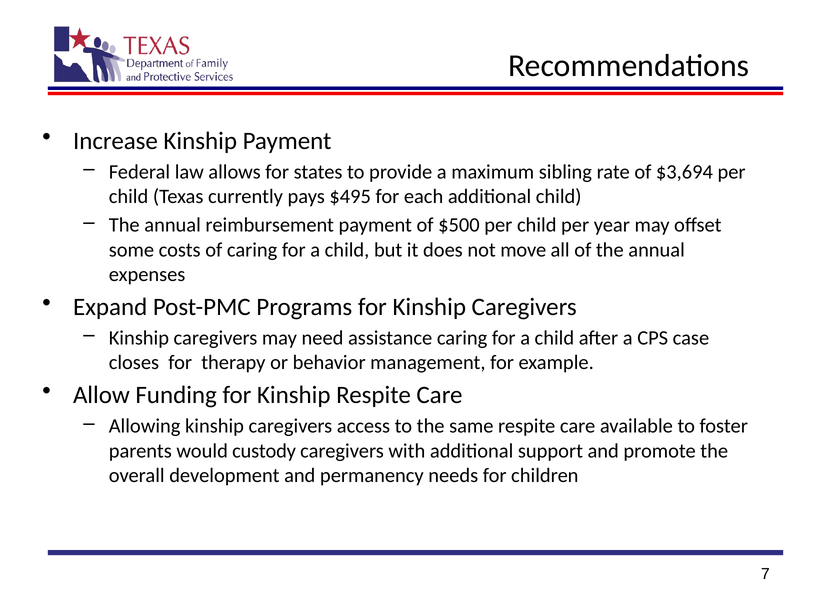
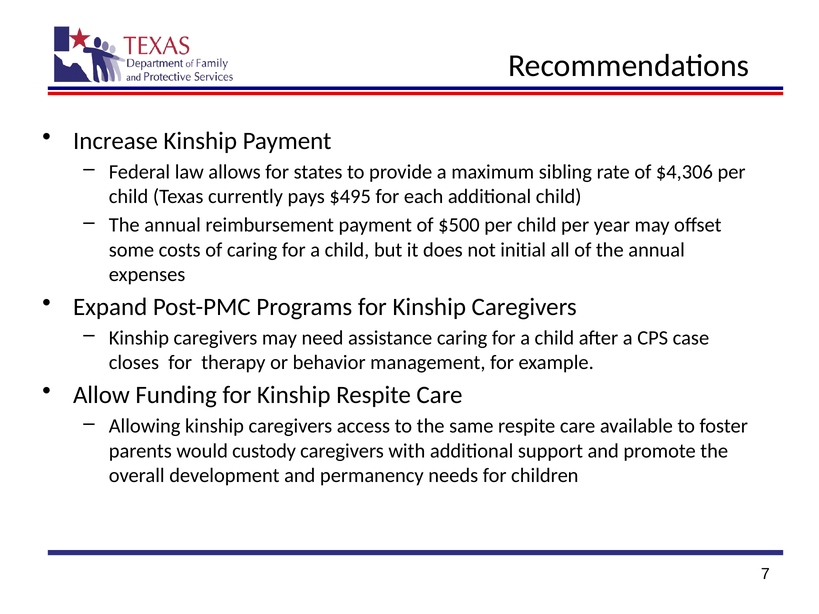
$3,694: $3,694 -> $4,306
move: move -> initial
